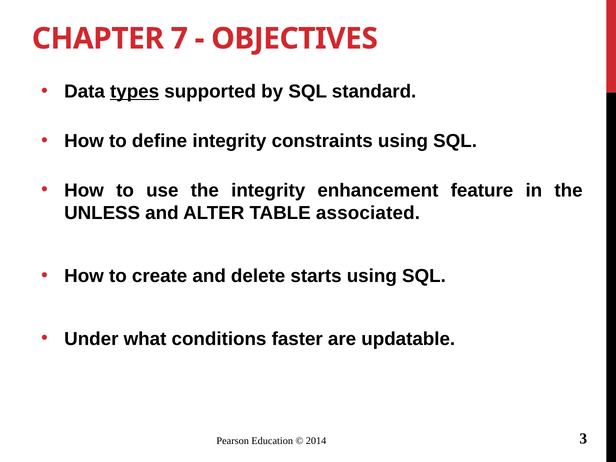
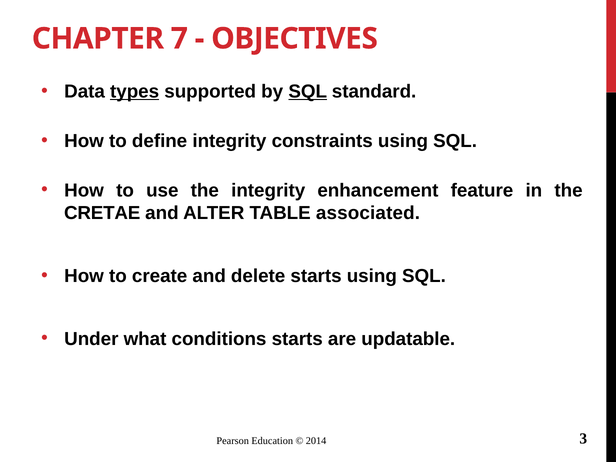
SQL at (308, 92) underline: none -> present
UNLESS: UNLESS -> CRETAE
conditions faster: faster -> starts
